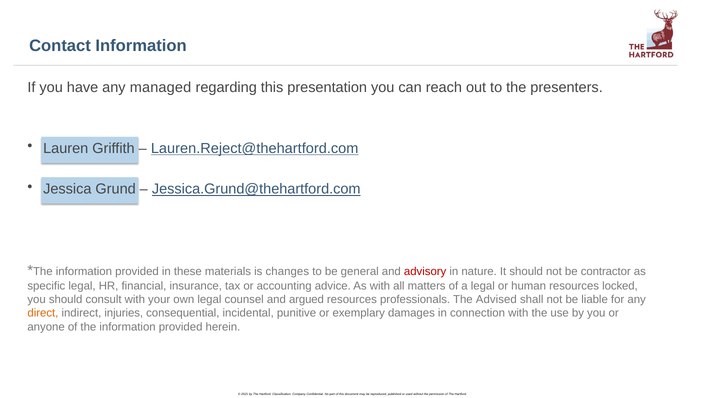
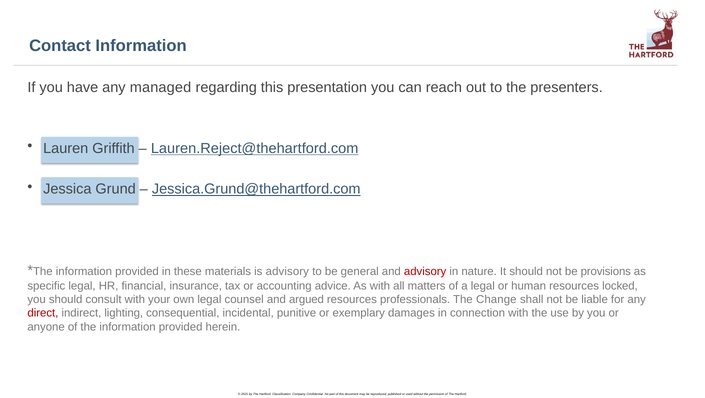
is changes: changes -> advisory
contractor: contractor -> provisions
Advised: Advised -> Change
direct colour: orange -> red
injuries: injuries -> lighting
